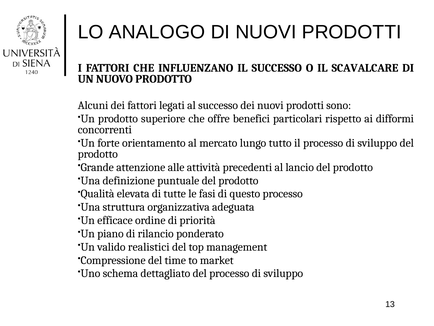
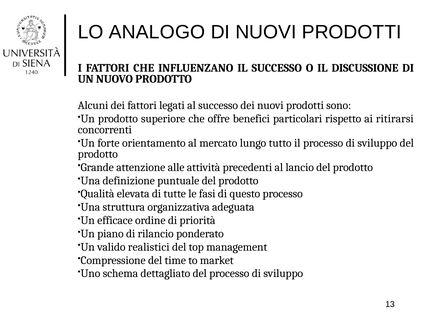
SCAVALCARE: SCAVALCARE -> DISCUSSIONE
difformi: difformi -> ritirarsi
